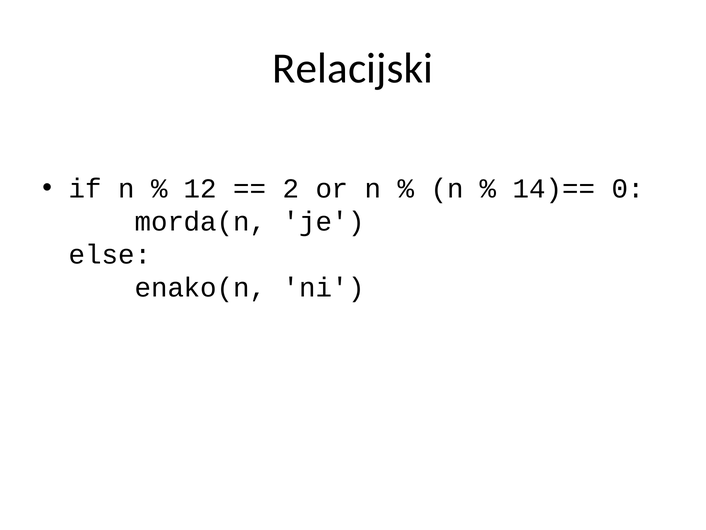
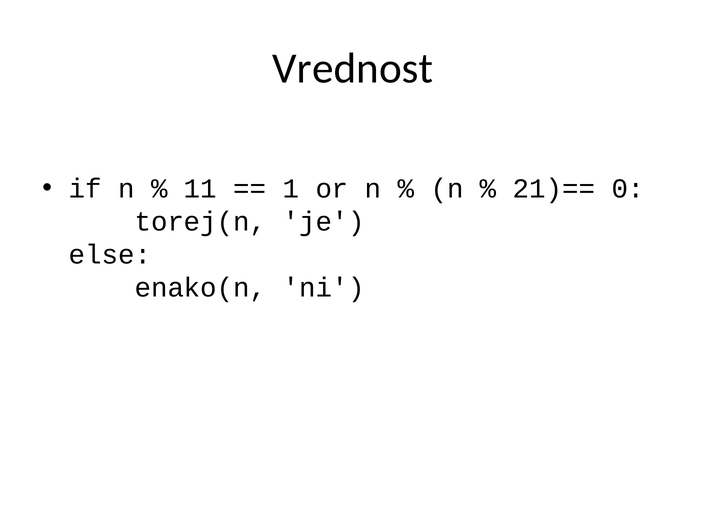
Relacijski: Relacijski -> Vrednost
12: 12 -> 11
2: 2 -> 1
14)==: 14)== -> 21)==
morda(n: morda(n -> torej(n
